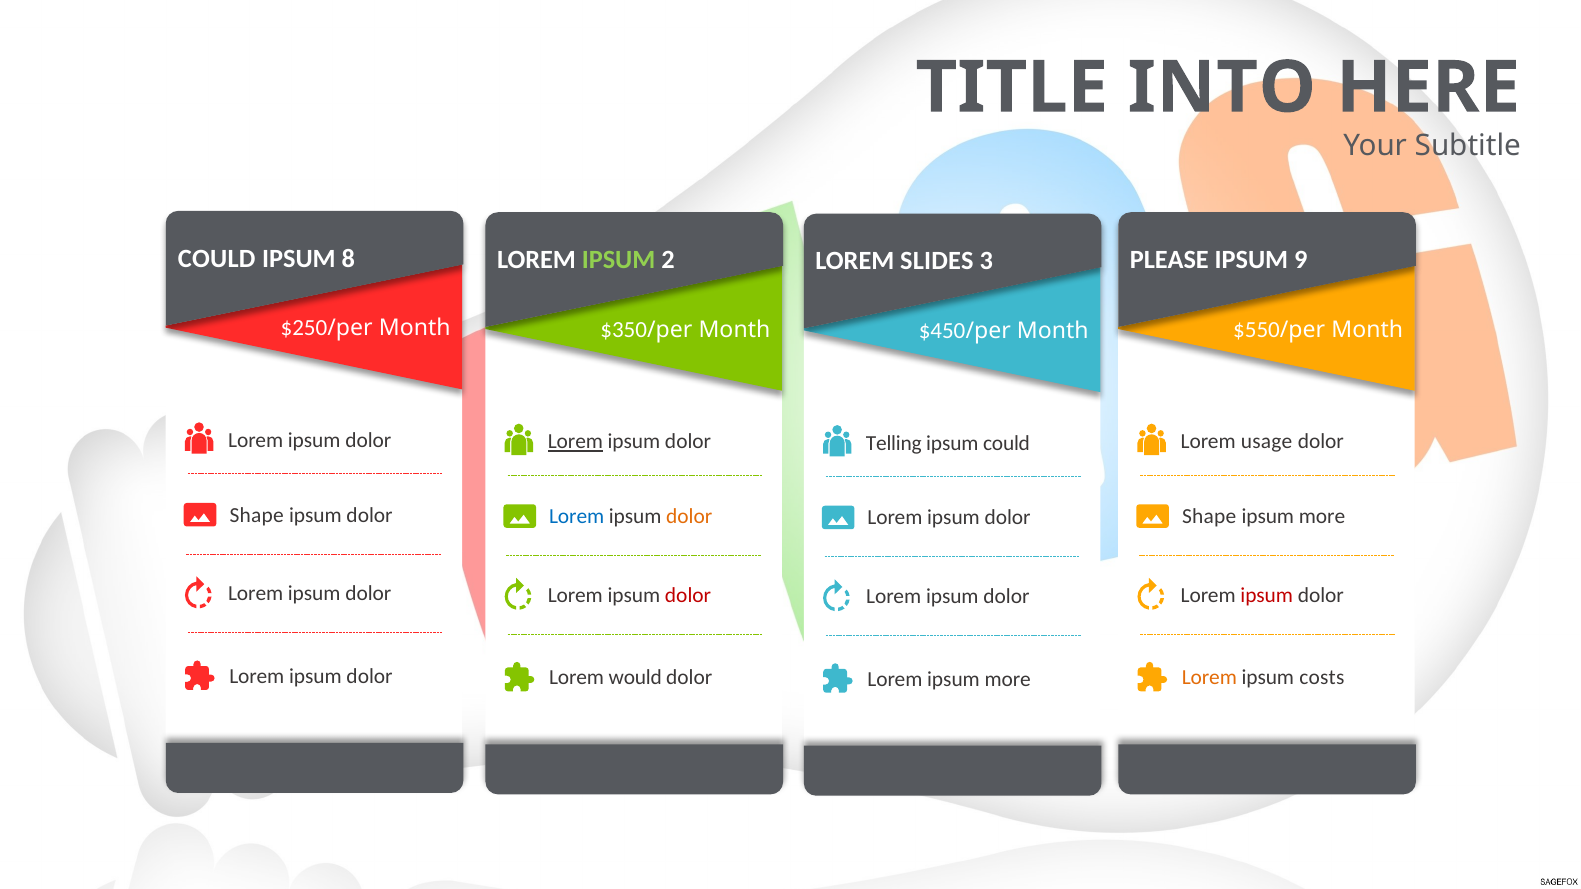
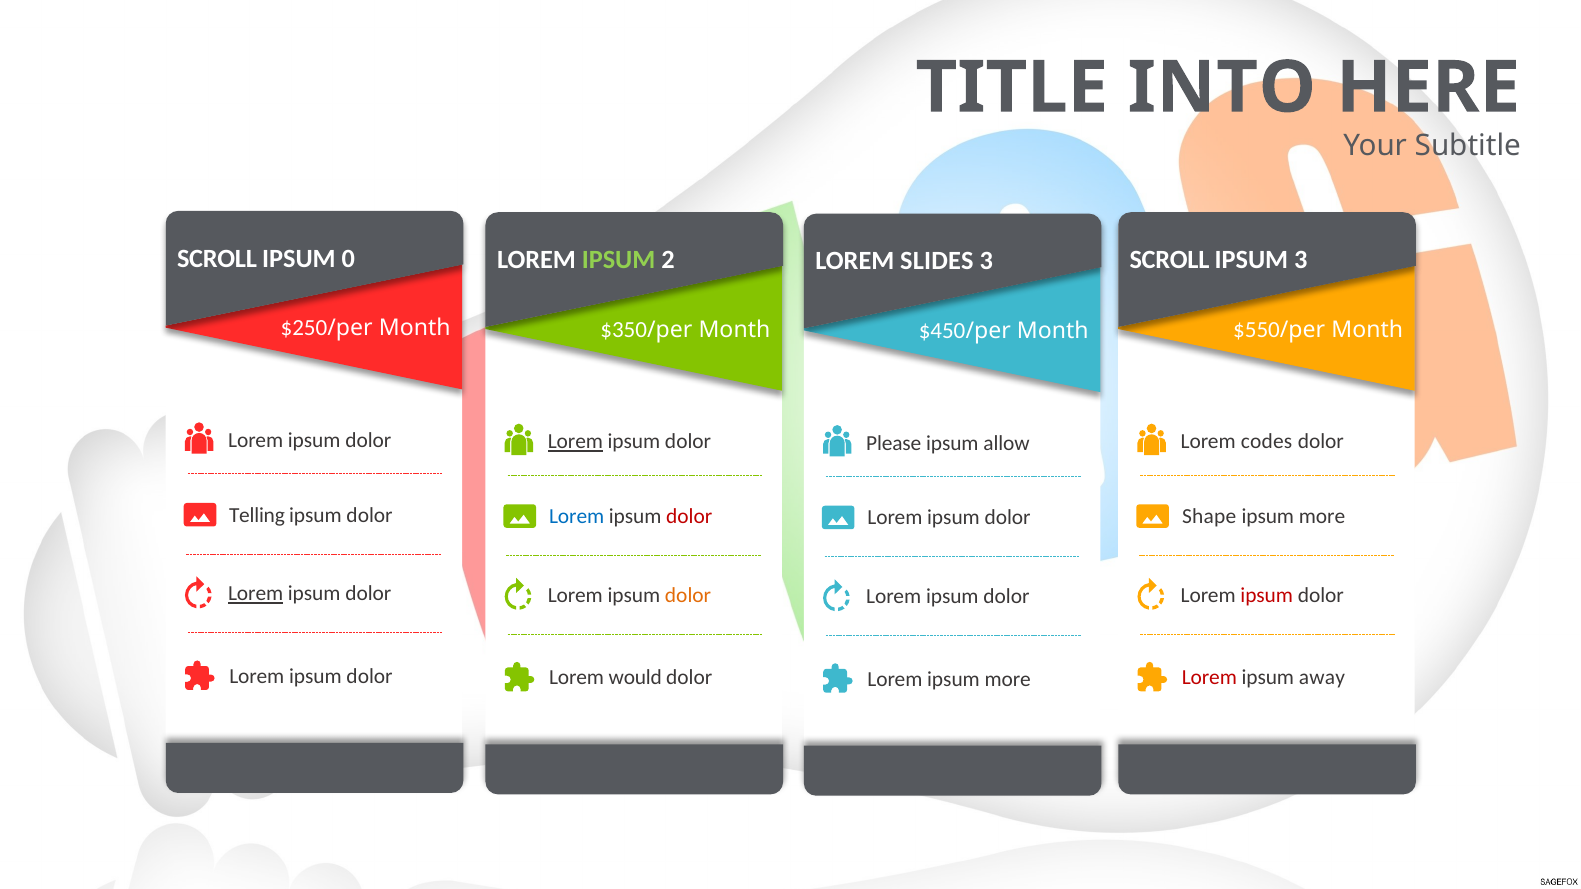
COULD at (217, 259): COULD -> SCROLL
8: 8 -> 0
PLEASE at (1169, 260): PLEASE -> SCROLL
IPSUM 9: 9 -> 3
usage: usage -> codes
Telling: Telling -> Please
ipsum could: could -> allow
Shape at (257, 515): Shape -> Telling
dolor at (689, 517) colour: orange -> red
Lorem at (256, 594) underline: none -> present
dolor at (688, 595) colour: red -> orange
Lorem at (1209, 678) colour: orange -> red
costs: costs -> away
